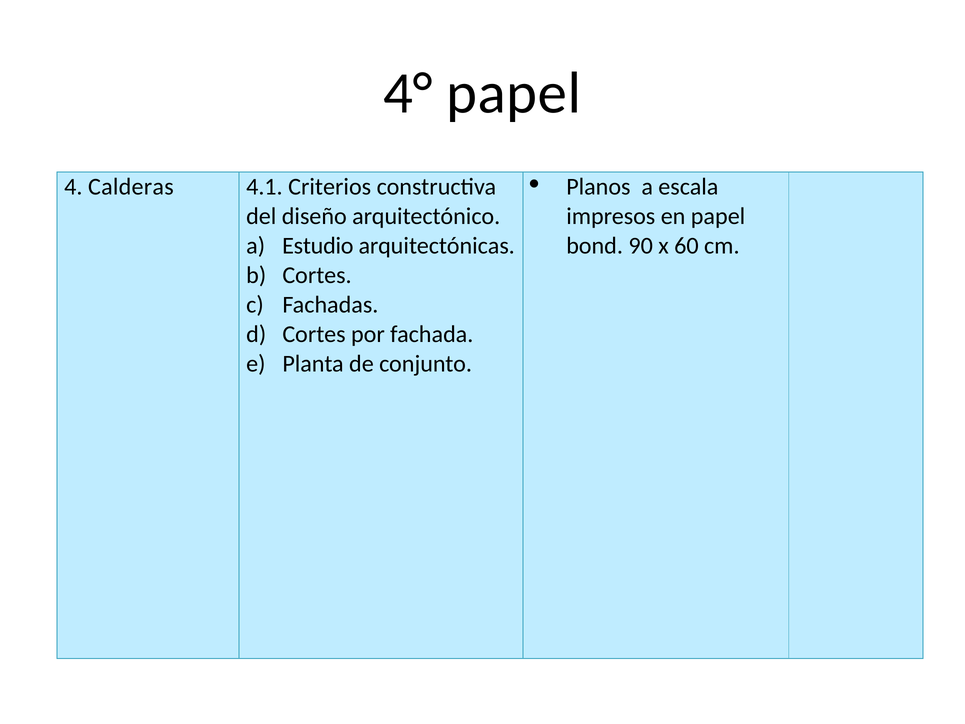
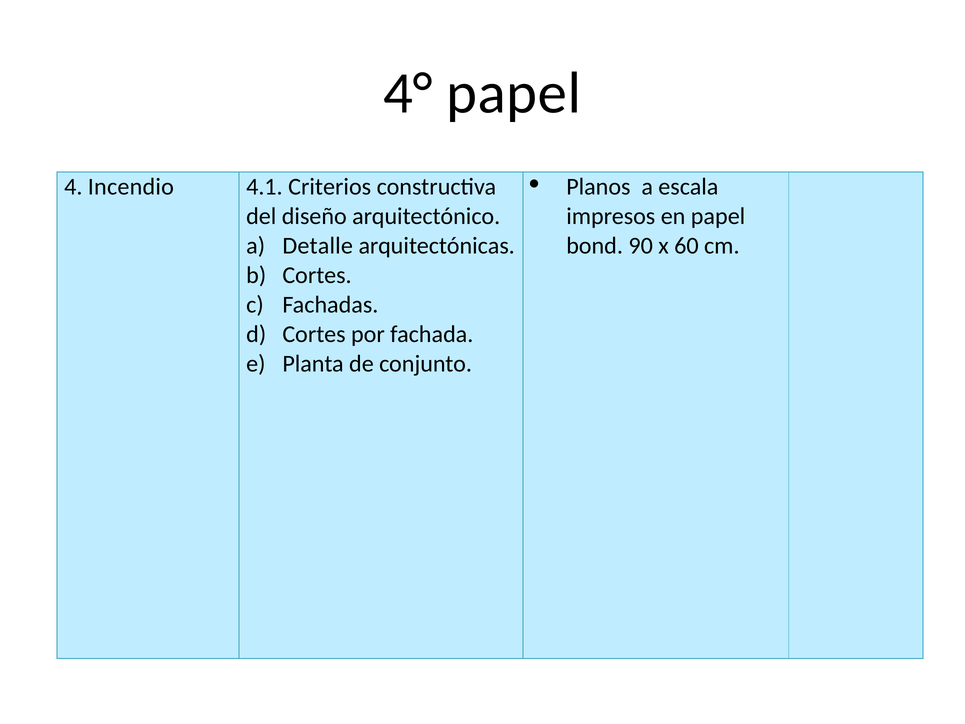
Calderas: Calderas -> Incendio
Estudio: Estudio -> Detalle
